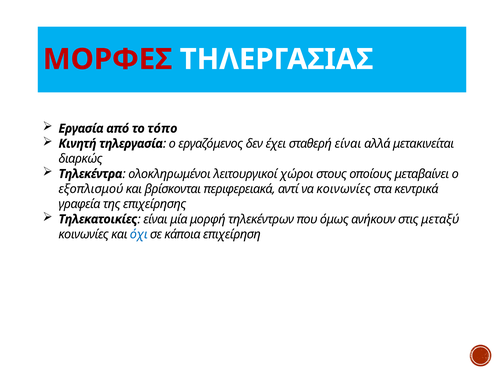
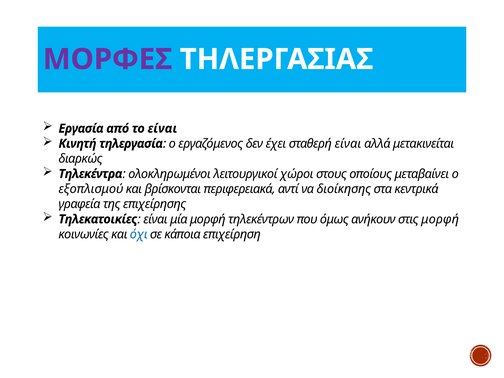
ΜΟΡΦΕΣ colour: red -> purple
το τόπο: τόπο -> είναι
να κοινωνίες: κοινωνίες -> διοίκησης
στις μεταξύ: μεταξύ -> μορφή
